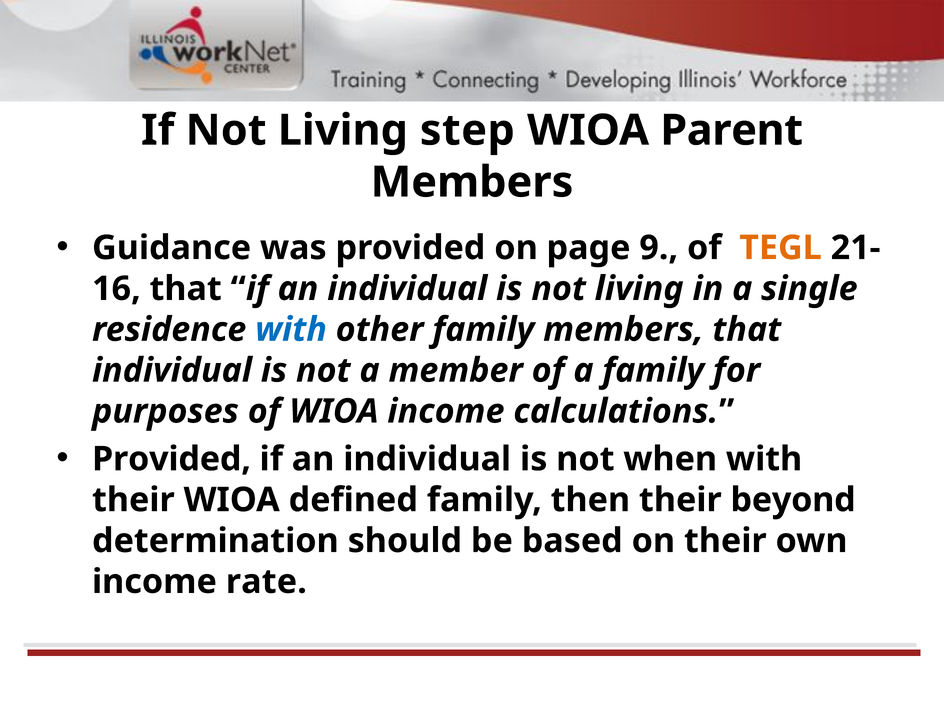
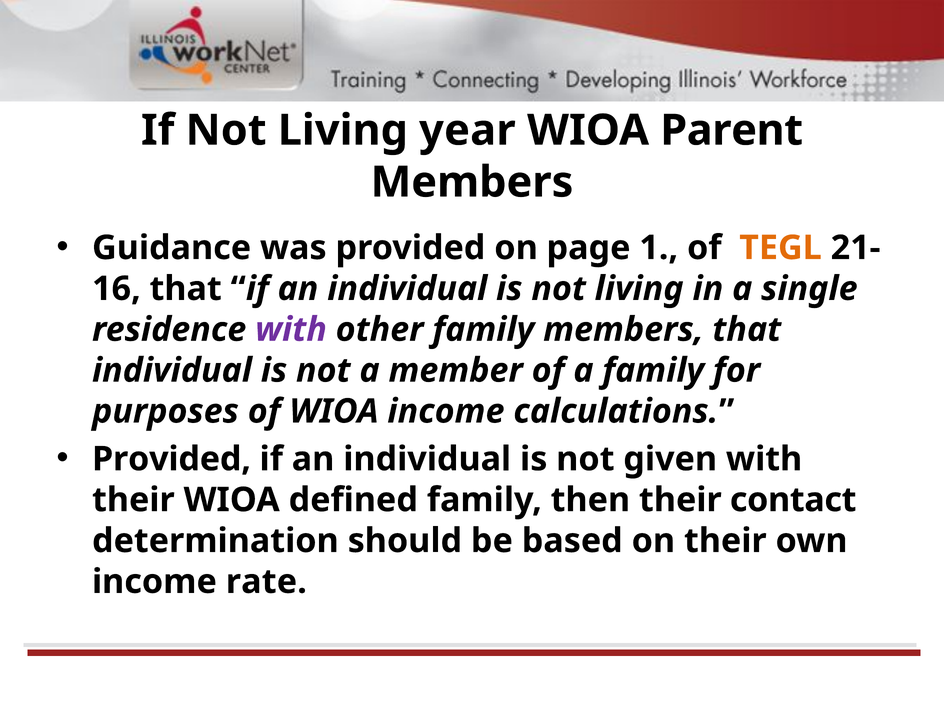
step: step -> year
9: 9 -> 1
with at (291, 330) colour: blue -> purple
when: when -> given
beyond: beyond -> contact
